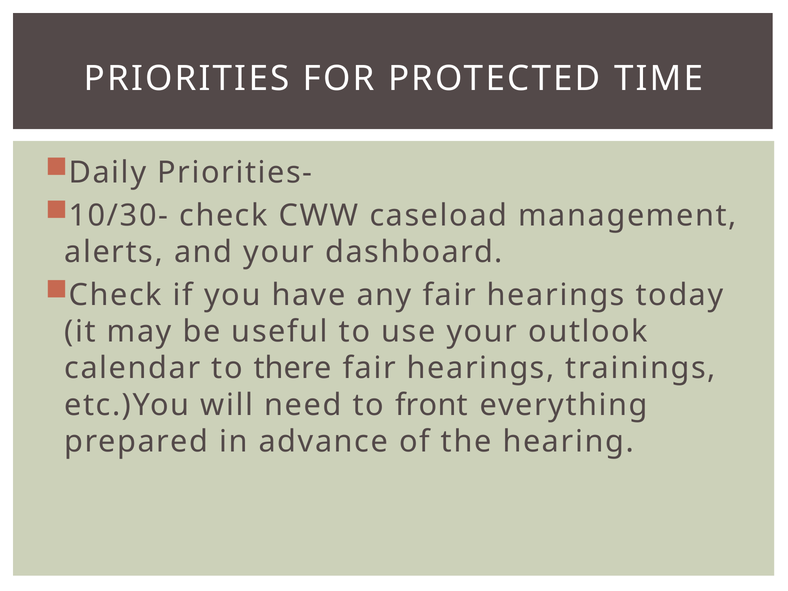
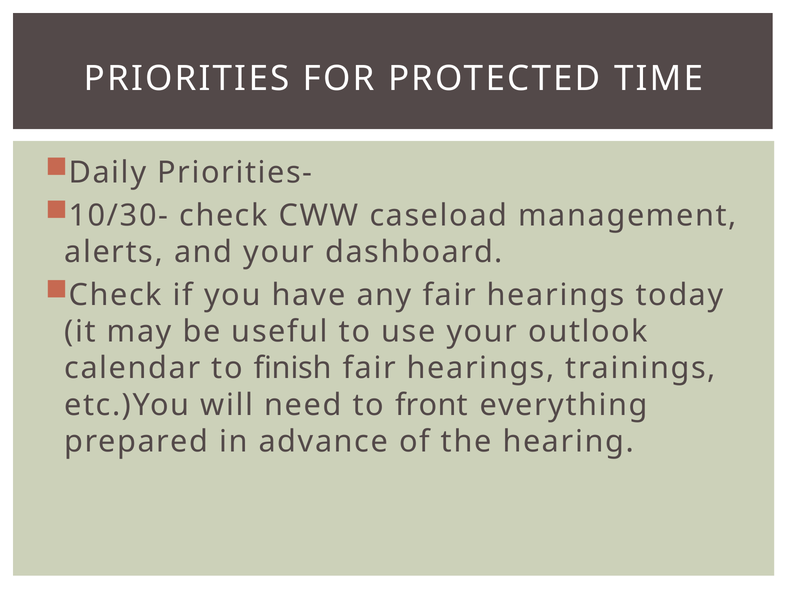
there: there -> finish
